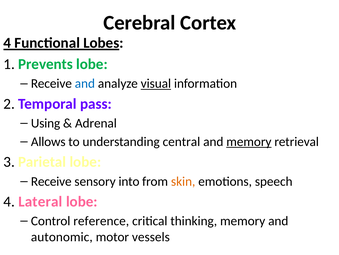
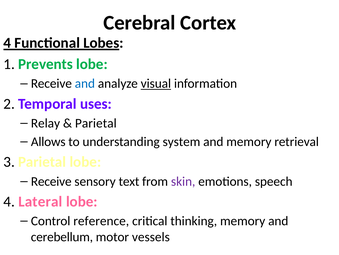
pass: pass -> uses
Using: Using -> Relay
Adrenal at (96, 123): Adrenal -> Parietal
central: central -> system
memory at (249, 141) underline: present -> none
into: into -> text
skin colour: orange -> purple
autonomic: autonomic -> cerebellum
